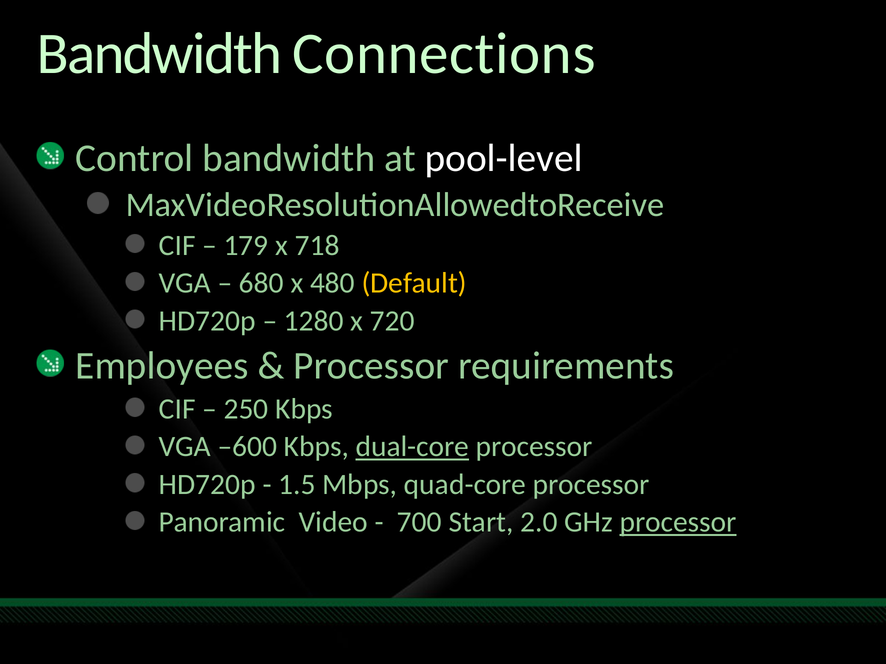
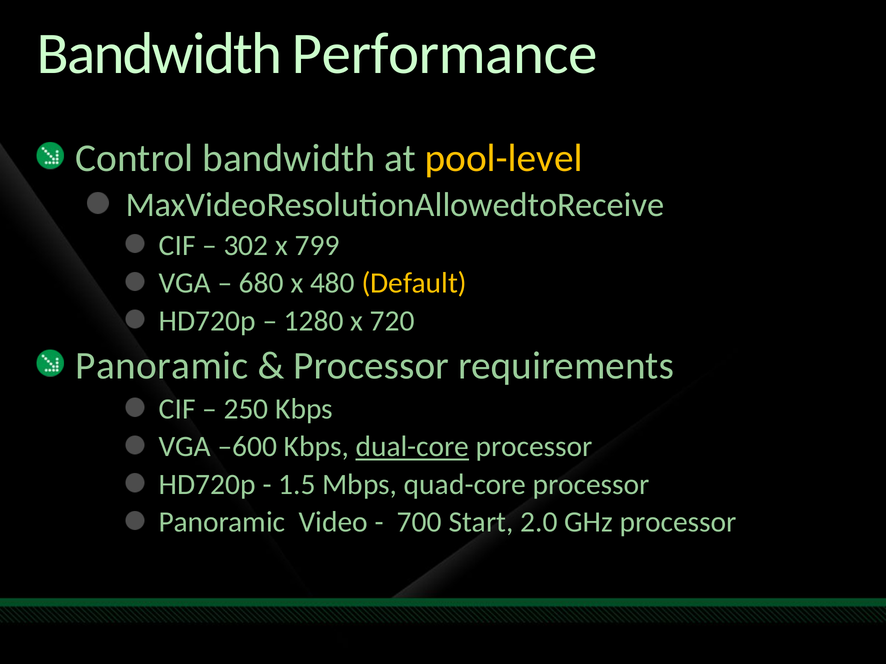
Connections: Connections -> Performance
pool-level colour: white -> yellow
179: 179 -> 302
718: 718 -> 799
Employees at (162, 366): Employees -> Panoramic
processor at (678, 523) underline: present -> none
